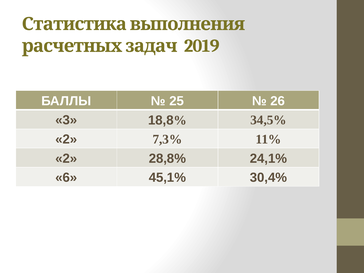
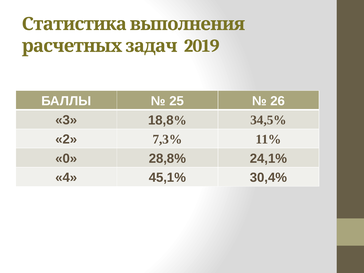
2 at (66, 158): 2 -> 0
6: 6 -> 4
